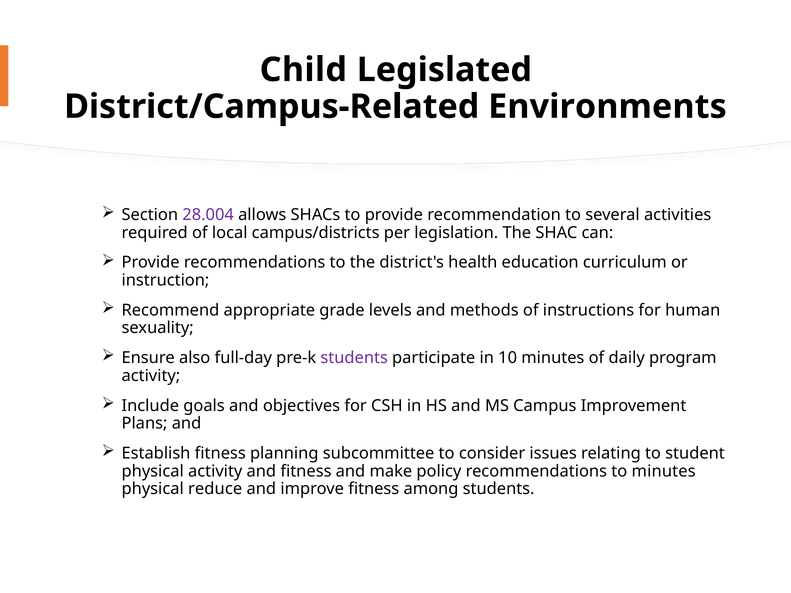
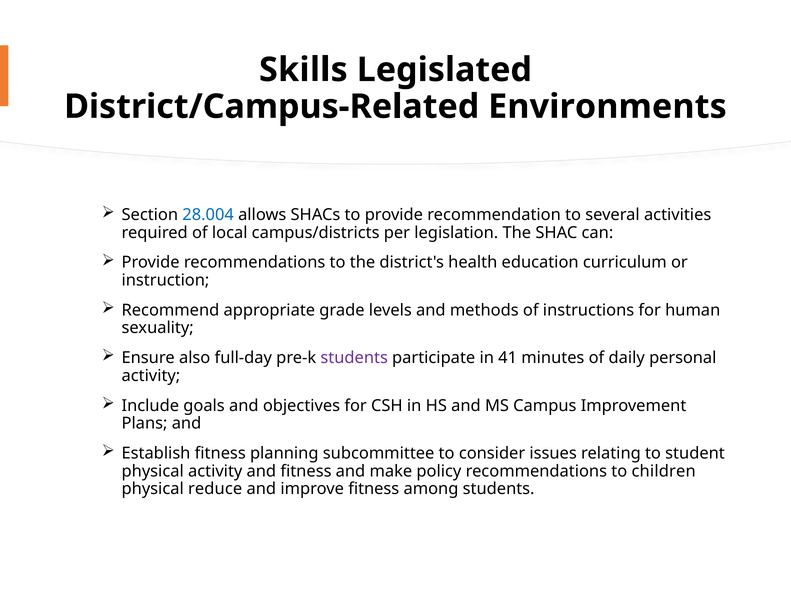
Child: Child -> Skills
28.004 colour: purple -> blue
10: 10 -> 41
program: program -> personal
to minutes: minutes -> children
